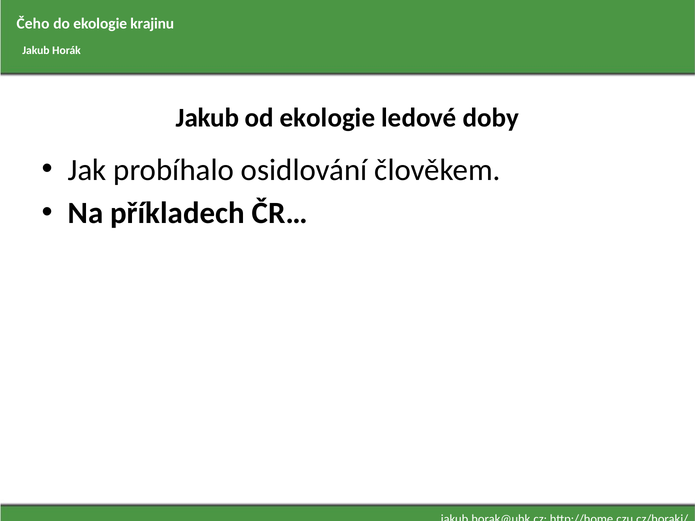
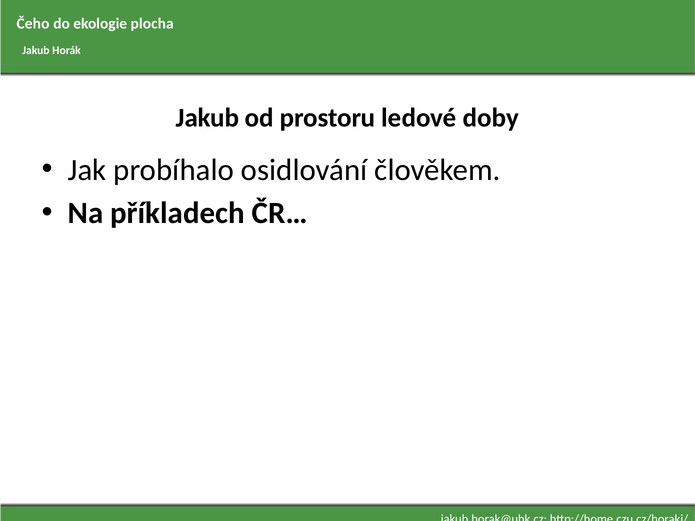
krajinu: krajinu -> plocha
od ekologie: ekologie -> prostoru
